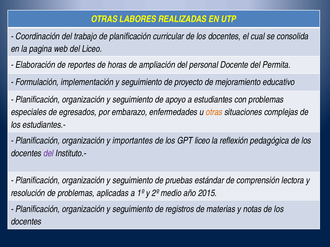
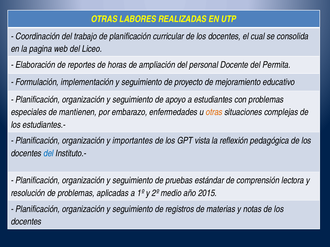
egresados: egresados -> mantienen
GPT liceo: liceo -> vista
del at (49, 154) colour: purple -> blue
